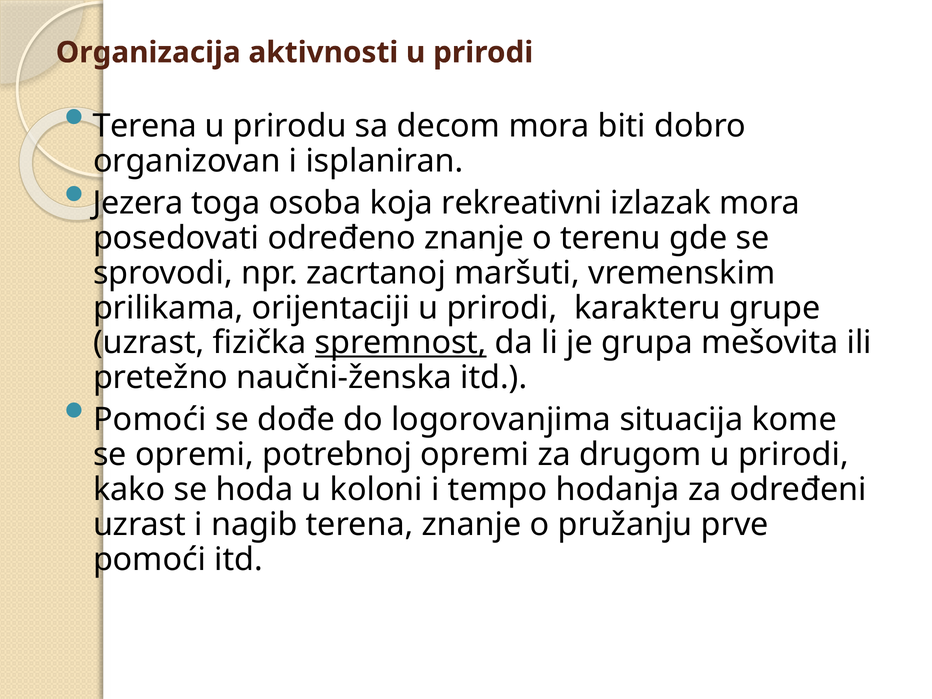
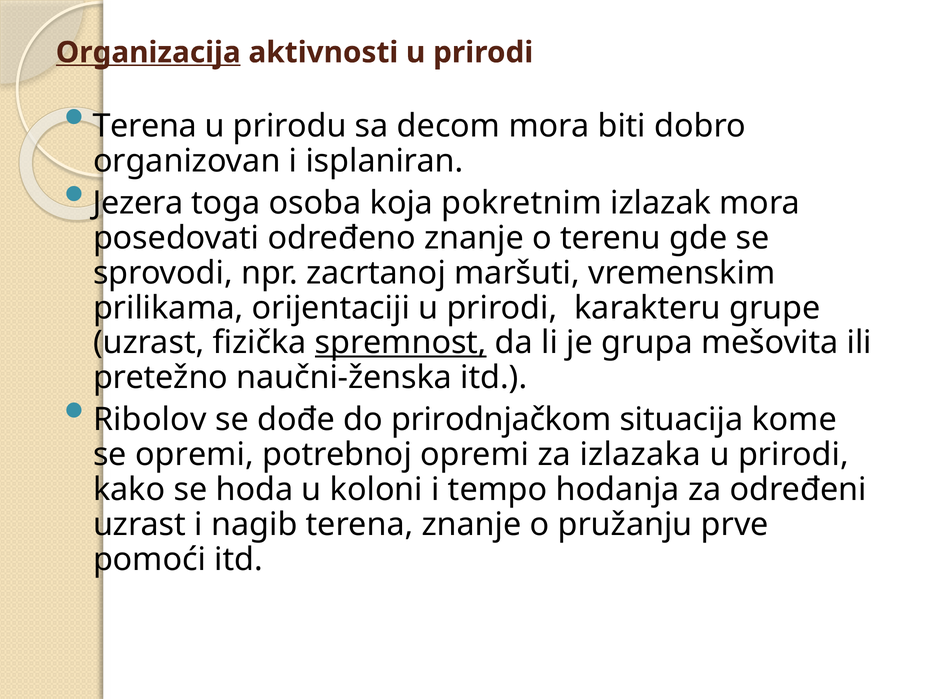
Organizacija underline: none -> present
rekreativni: rekreativni -> pokretnim
Pomoći at (150, 420): Pomoći -> Ribolov
logorovanjima: logorovanjima -> prirodnjačkom
drugom: drugom -> izlazaka
